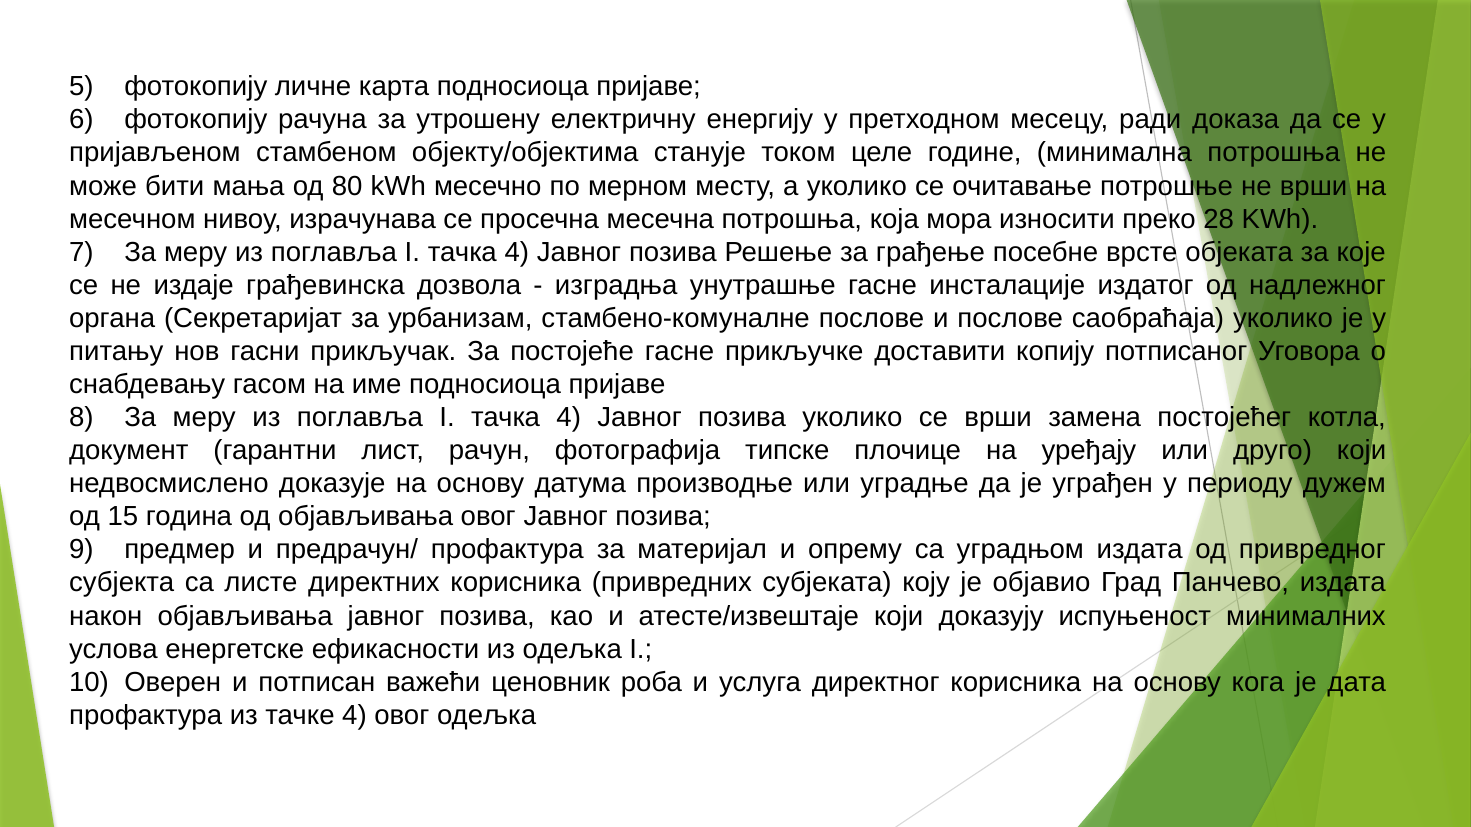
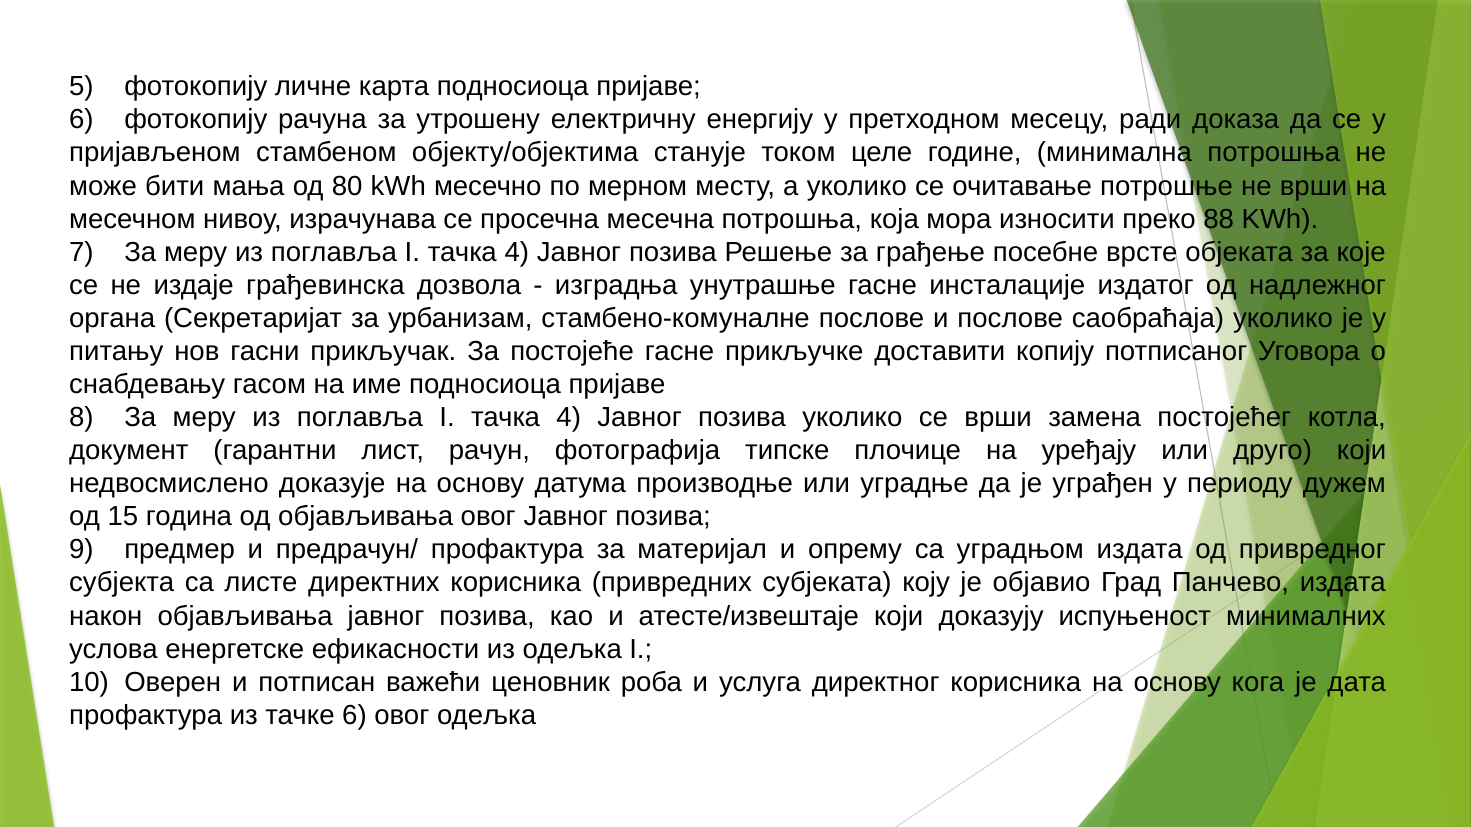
28: 28 -> 88
тачке 4: 4 -> 6
